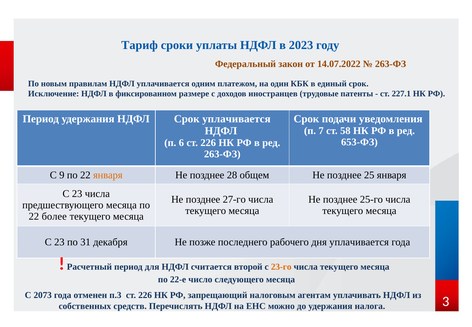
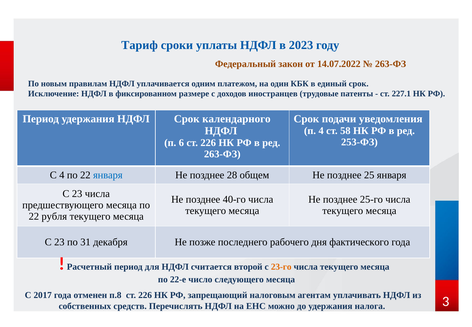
Срок уплачивается: уплачивается -> календарного
п 7: 7 -> 4
653-ФЗ: 653-ФЗ -> 253-ФЗ
С 9: 9 -> 4
января at (108, 175) colour: orange -> blue
27-го: 27-го -> 40-го
более: более -> рубля
дня уплачивается: уплачивается -> фактического
2073: 2073 -> 2017
п.3: п.3 -> п.8
